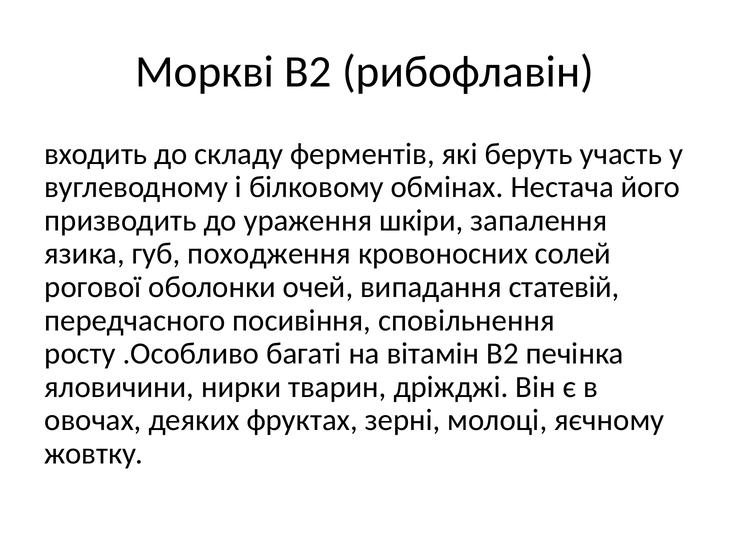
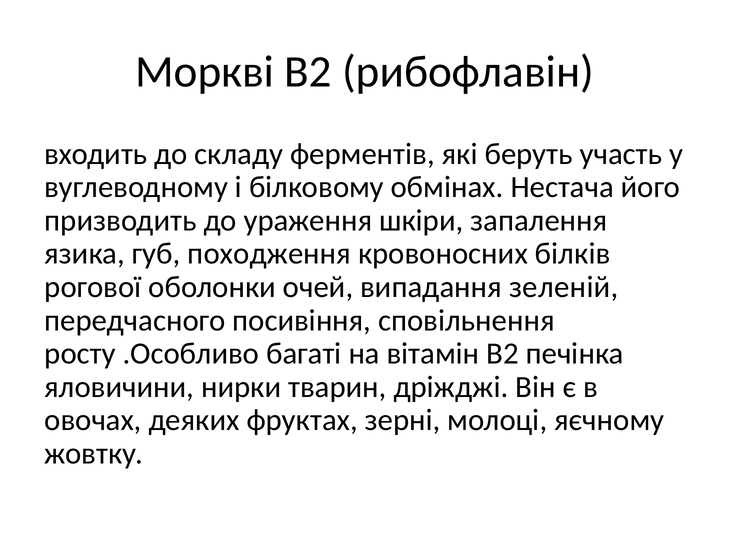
солей: солей -> білків
статевій: статевій -> зеленій
